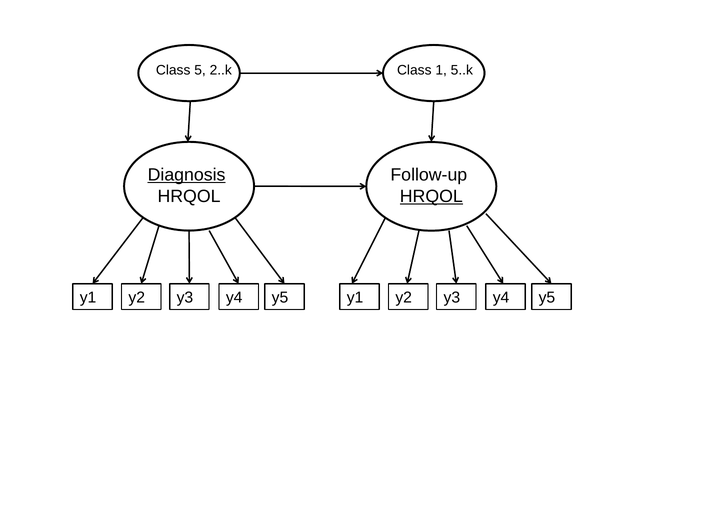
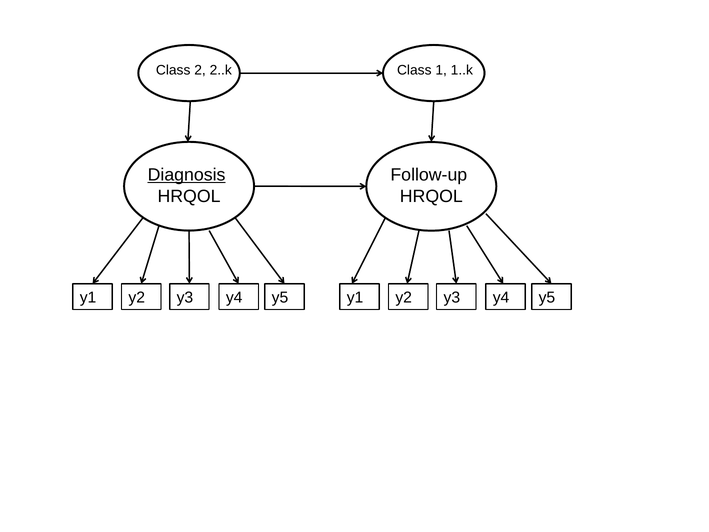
5: 5 -> 2
5..k: 5..k -> 1..k
HRQOL at (431, 196) underline: present -> none
